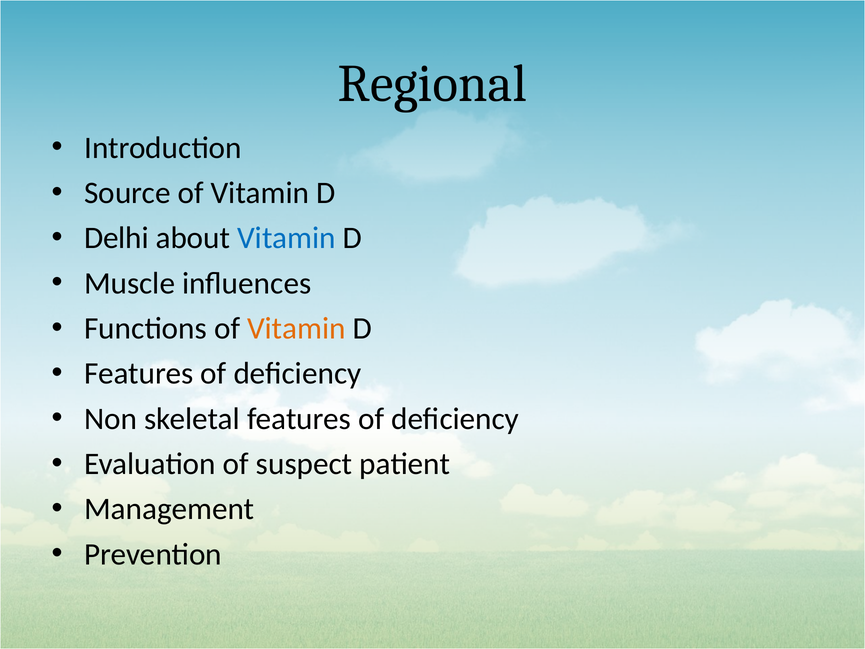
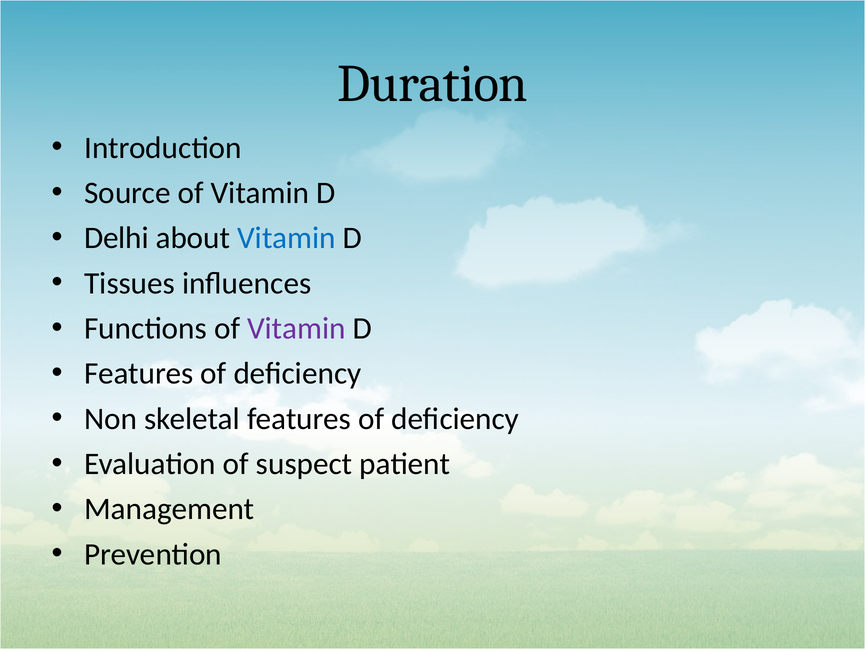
Regional: Regional -> Duration
Muscle: Muscle -> Tissues
Vitamin at (296, 328) colour: orange -> purple
